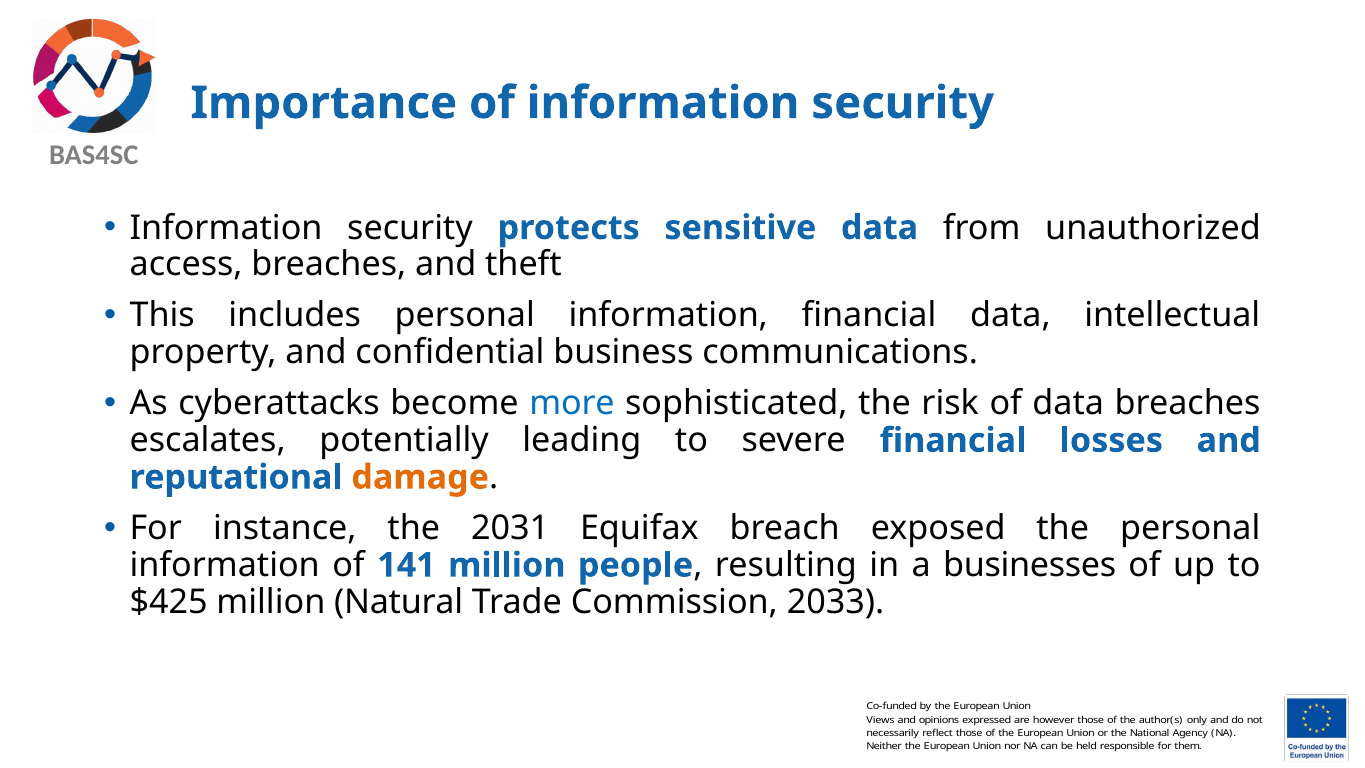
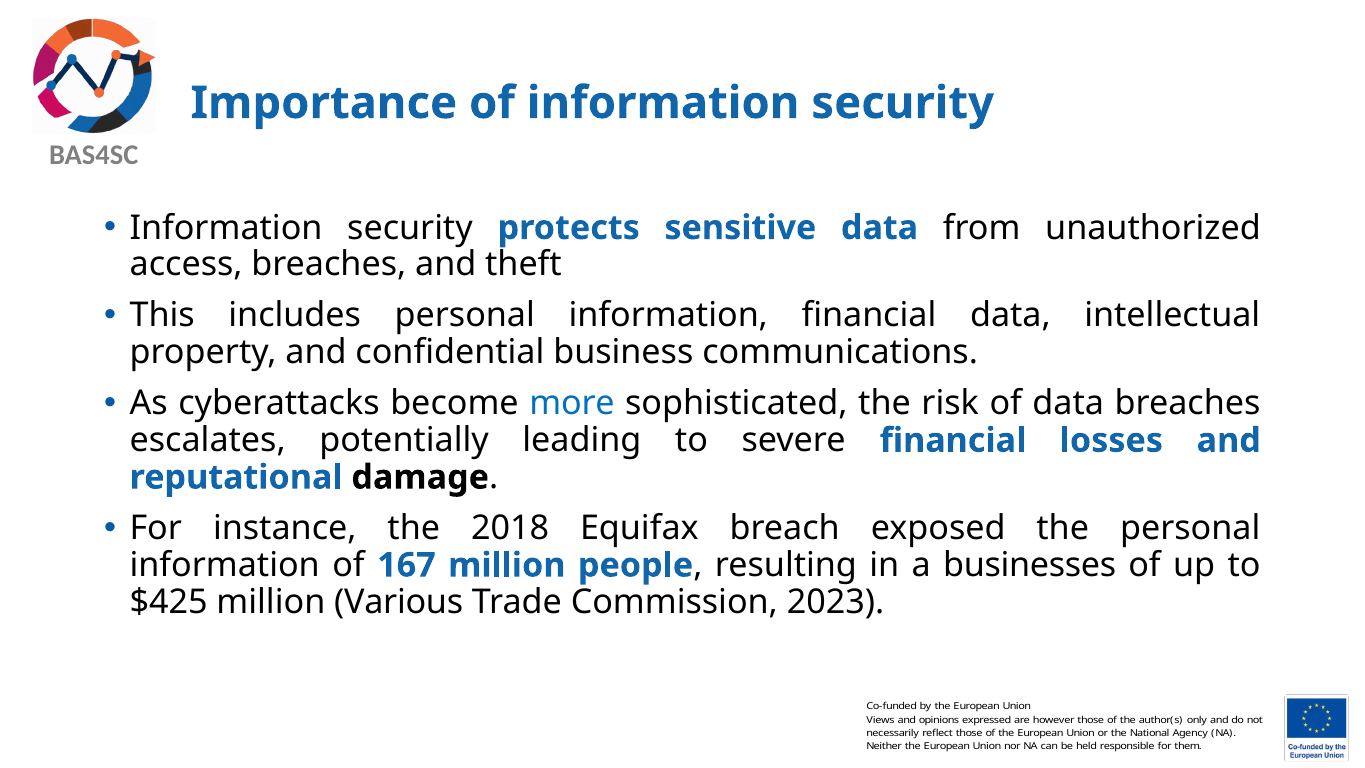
damage colour: orange -> black
2031: 2031 -> 2018
141: 141 -> 167
Natural: Natural -> Various
2033: 2033 -> 2023
